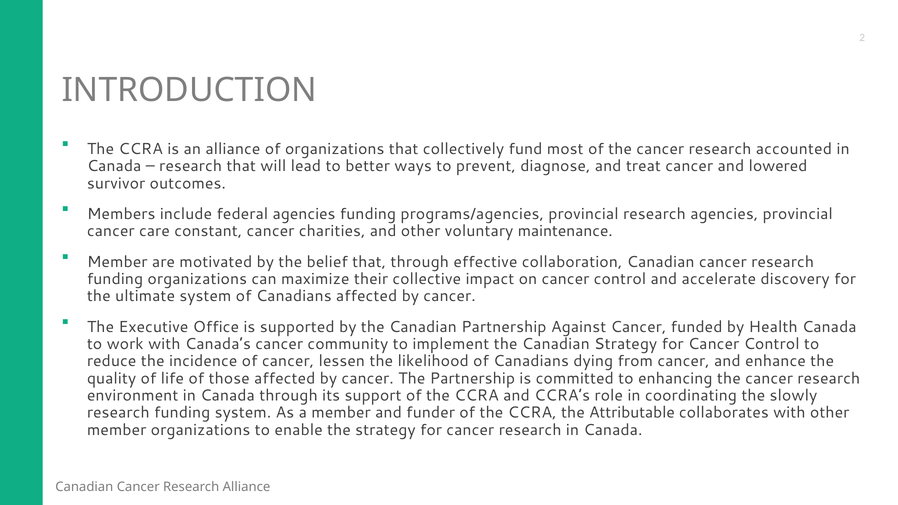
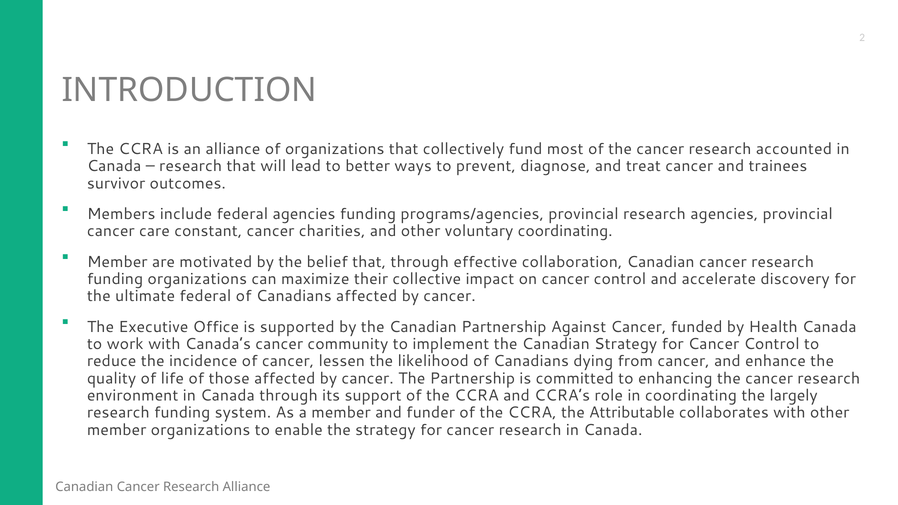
lowered: lowered -> trainees
voluntary maintenance: maintenance -> coordinating
ultimate system: system -> federal
slowly: slowly -> largely
